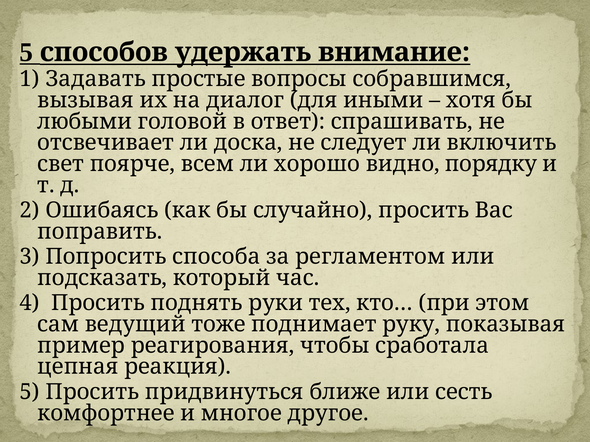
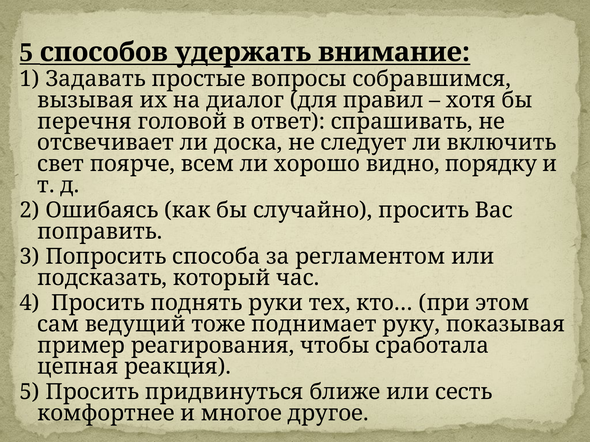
иными: иными -> правил
любыми: любыми -> перечня
